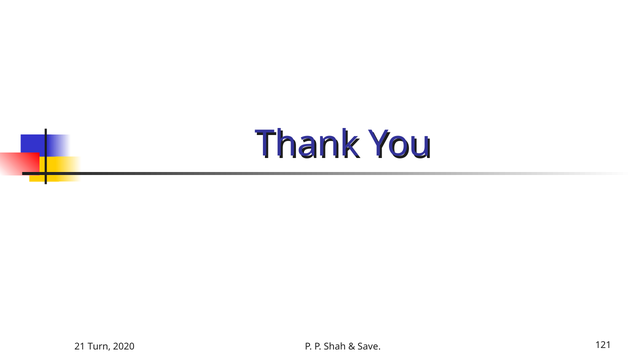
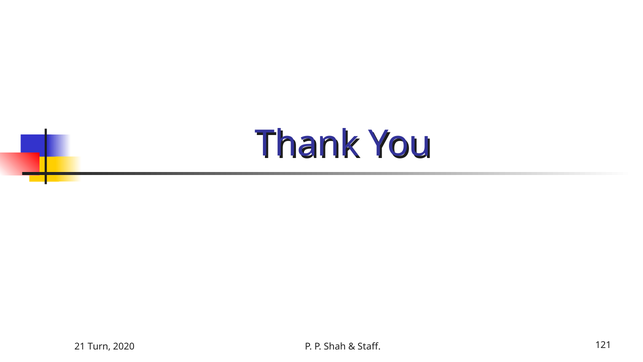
Save: Save -> Staff
